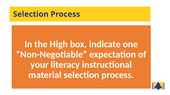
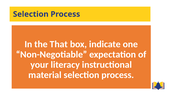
High: High -> That
